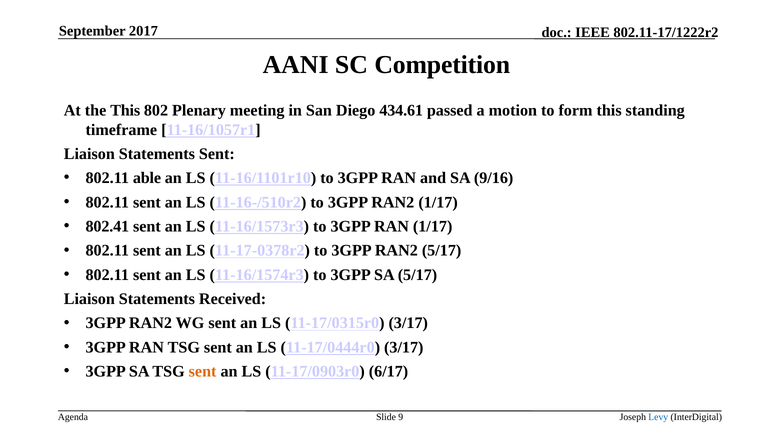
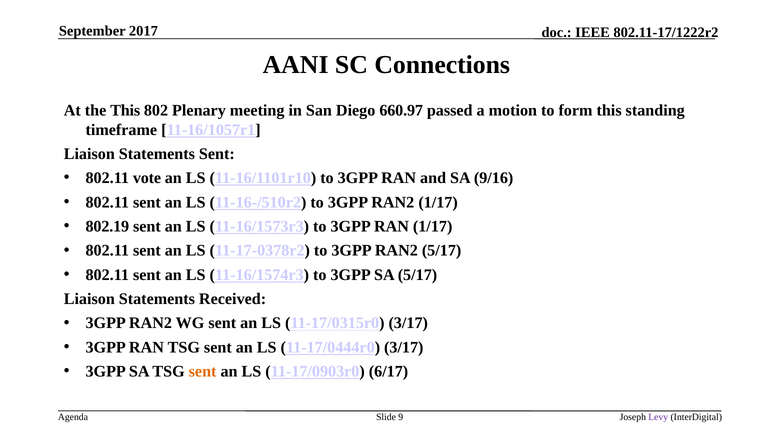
Competition: Competition -> Connections
434.61: 434.61 -> 660.97
able: able -> vote
802.41: 802.41 -> 802.19
Levy colour: blue -> purple
